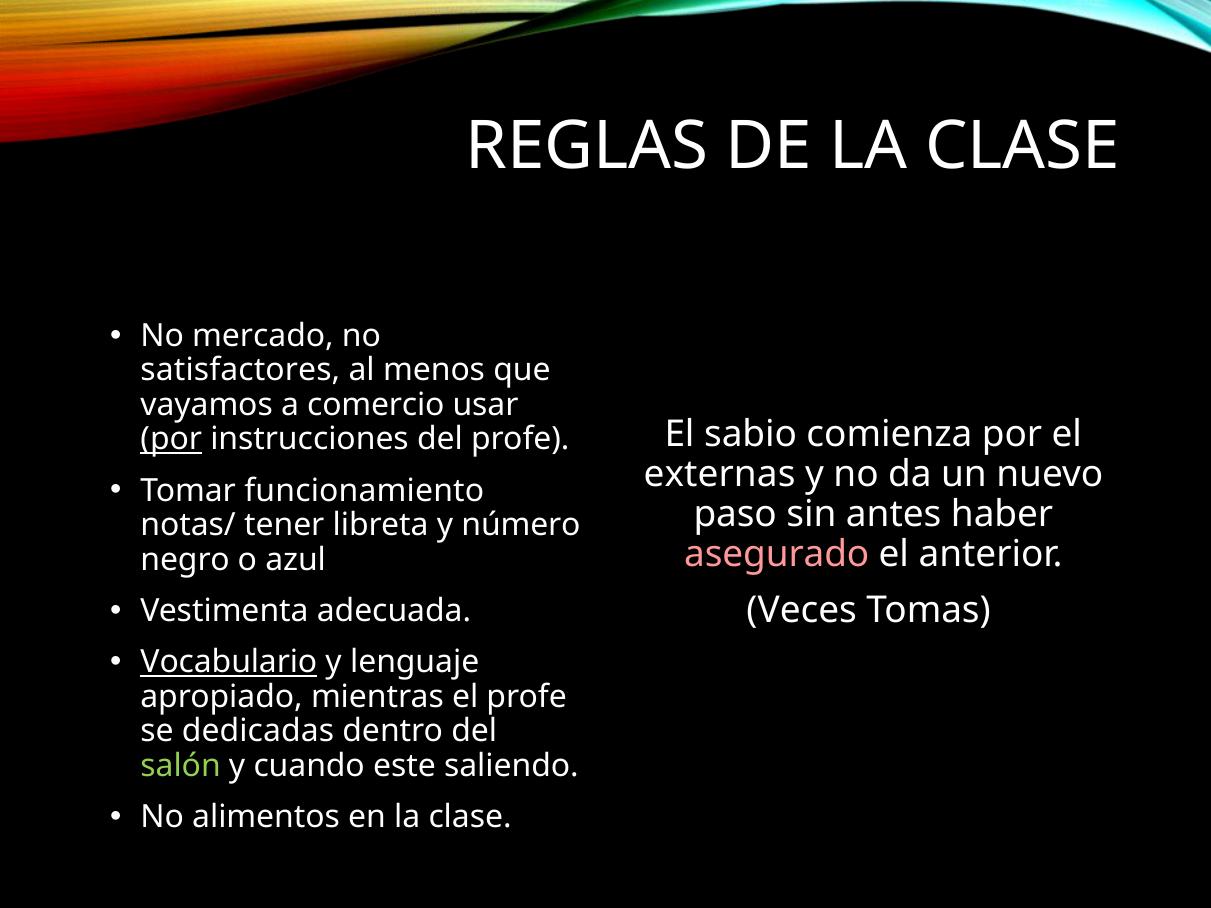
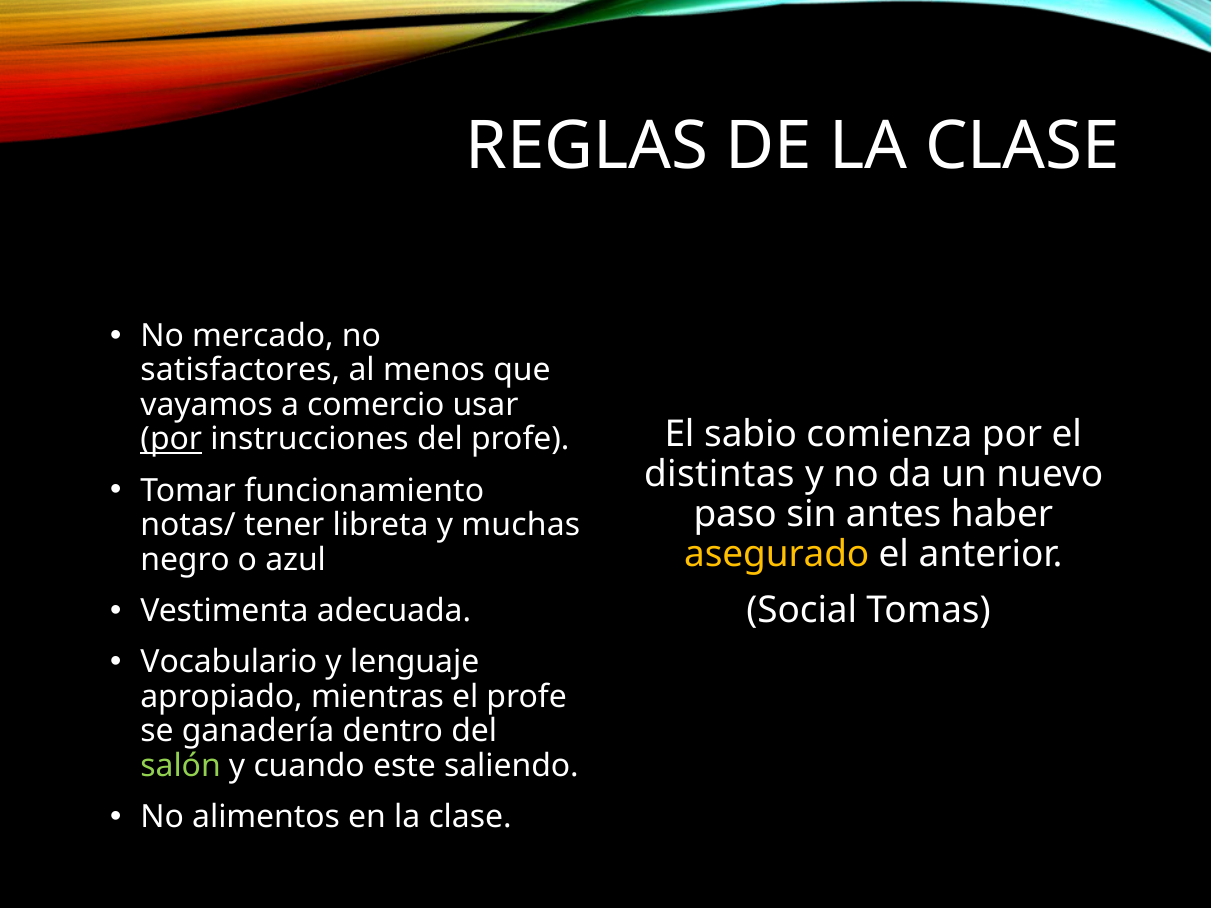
externas: externas -> distintas
número: número -> muchas
asegurado colour: pink -> yellow
Veces: Veces -> Social
Vocabulario underline: present -> none
dedicadas: dedicadas -> ganadería
